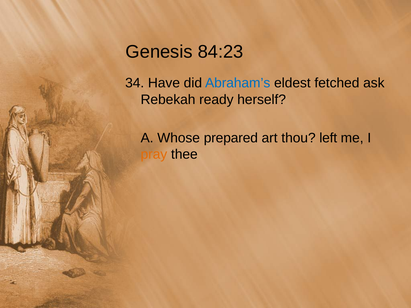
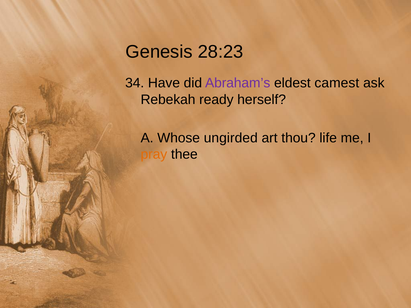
84:23: 84:23 -> 28:23
Abraham’s colour: blue -> purple
fetched: fetched -> camest
prepared: prepared -> ungirded
left: left -> life
